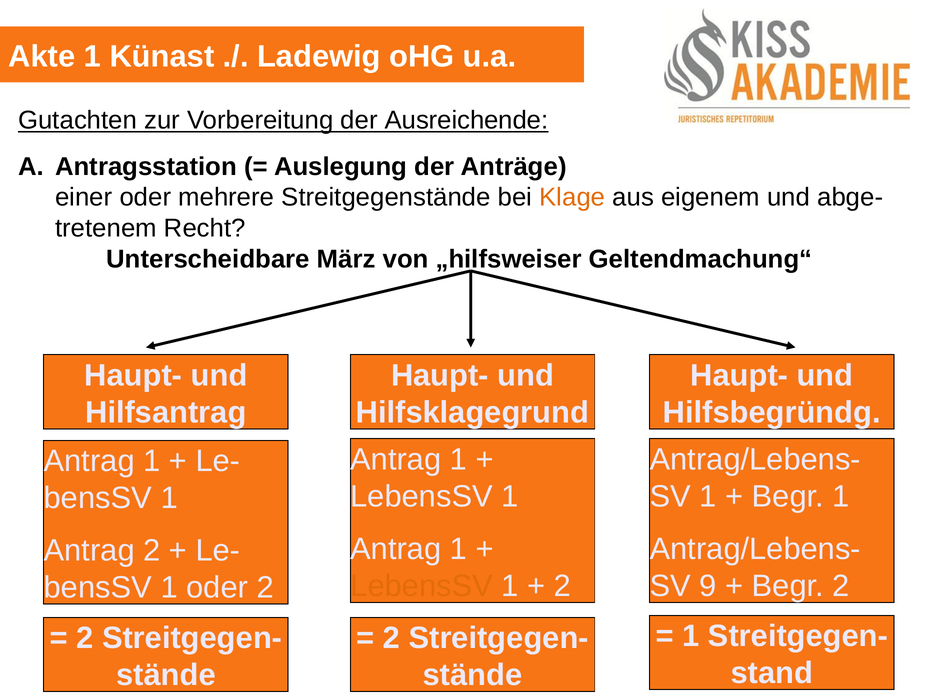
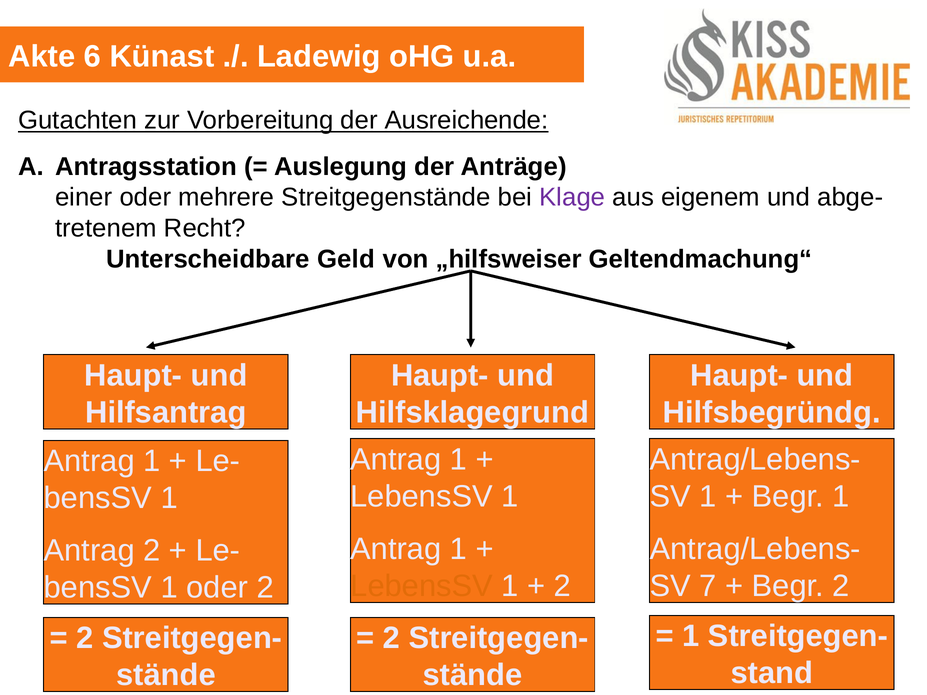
Akte 1: 1 -> 6
Klage colour: orange -> purple
März: März -> Geld
9: 9 -> 7
